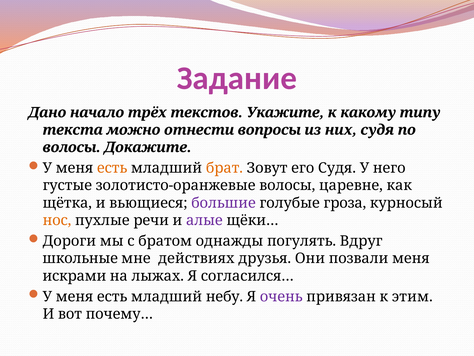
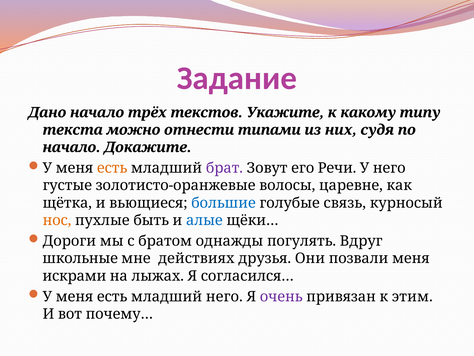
вопросы: вопросы -> типами
волосы at (72, 147): волосы -> начало
брат colour: orange -> purple
его Судя: Судя -> Речи
большие colour: purple -> blue
гроза: гроза -> связь
речи: речи -> быть
алые colour: purple -> blue
младший небу: небу -> него
